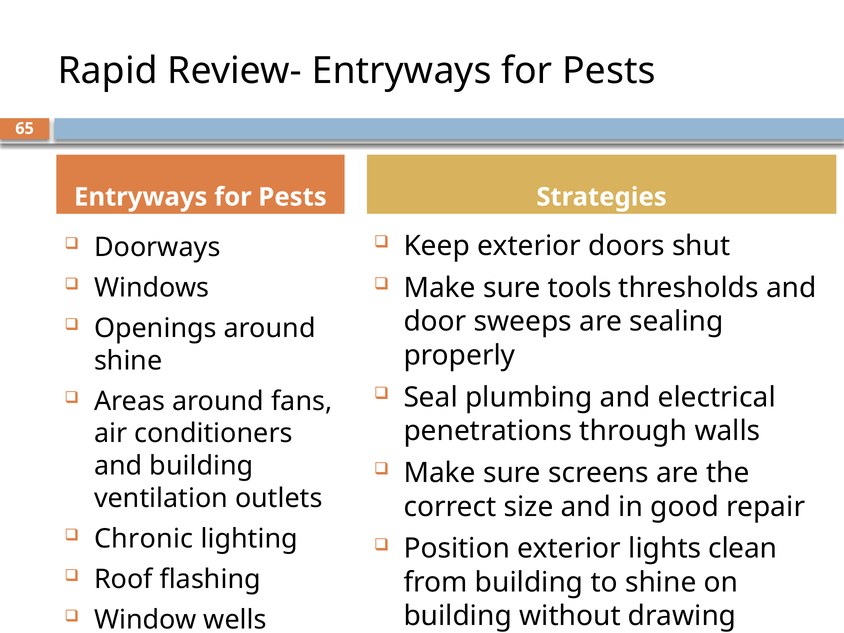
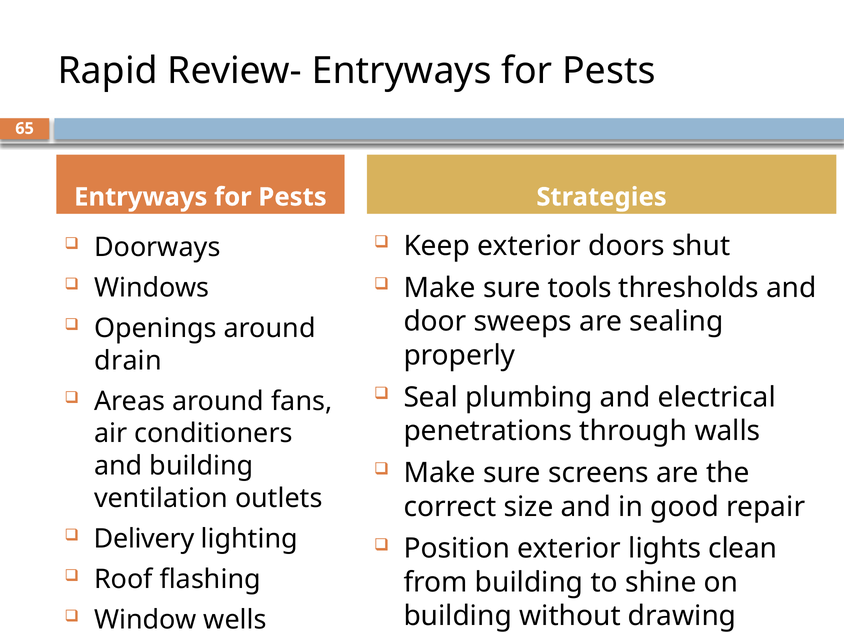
shine at (128, 361): shine -> drain
Chronic: Chronic -> Delivery
